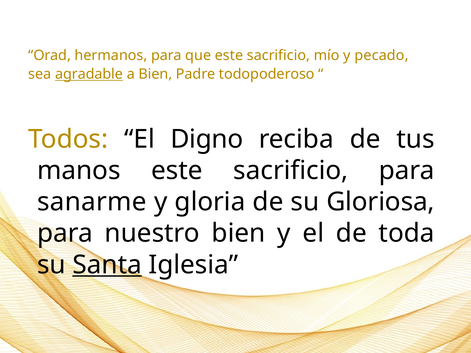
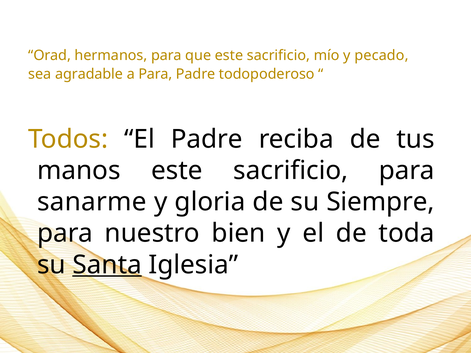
agradable underline: present -> none
a Bien: Bien -> Para
El Digno: Digno -> Padre
Gloriosa: Gloriosa -> Siempre
